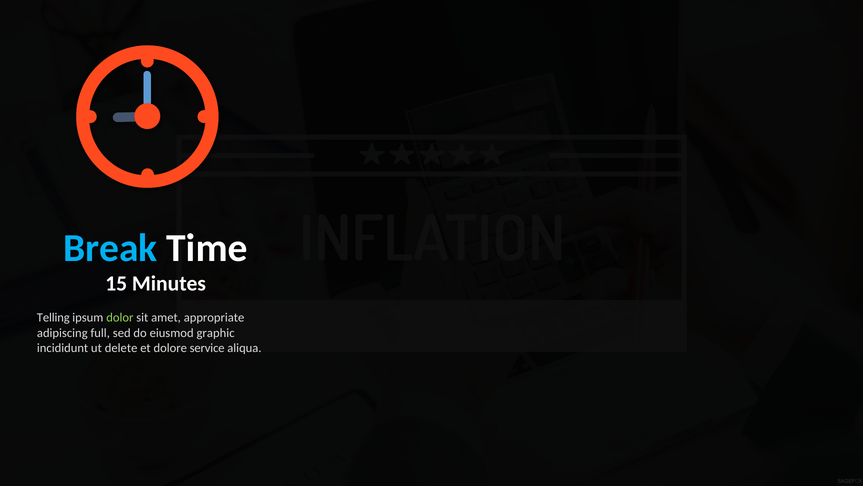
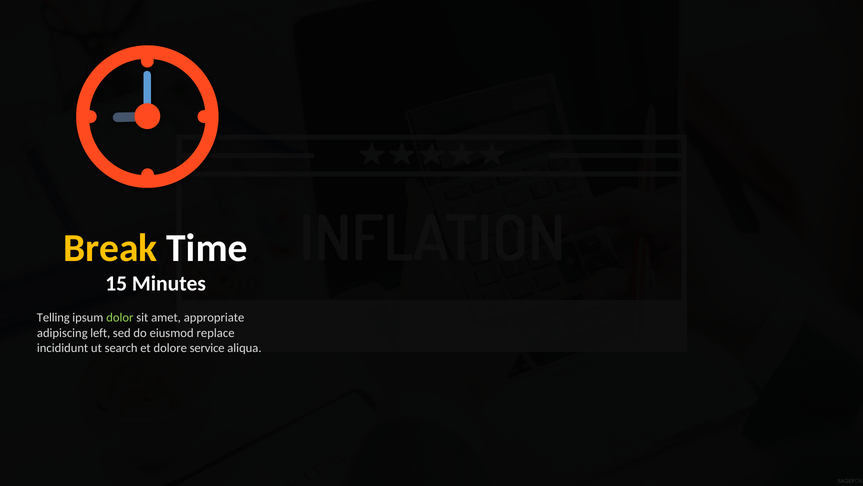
Break colour: light blue -> yellow
full: full -> left
graphic: graphic -> replace
delete: delete -> search
